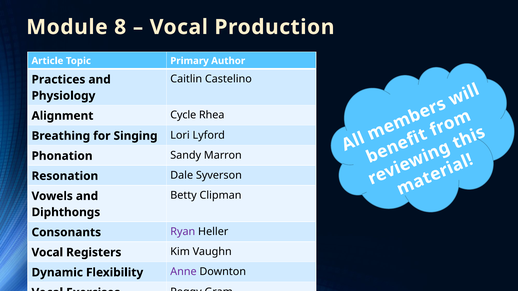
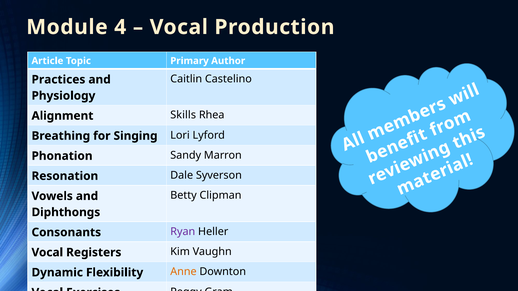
8: 8 -> 4
Cycle: Cycle -> Skills
Anne colour: purple -> orange
